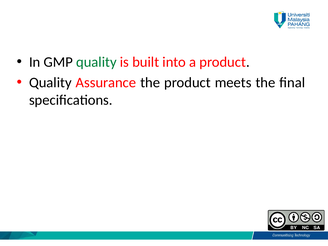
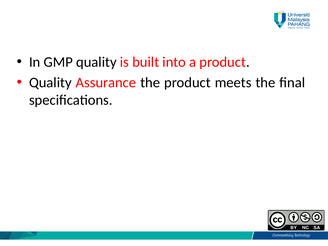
quality at (96, 62) colour: green -> black
